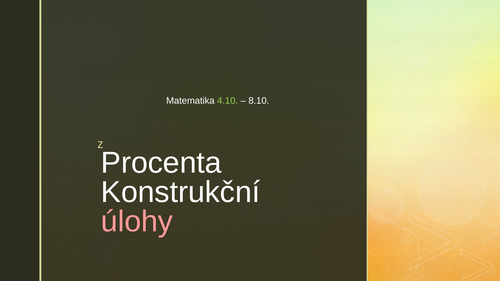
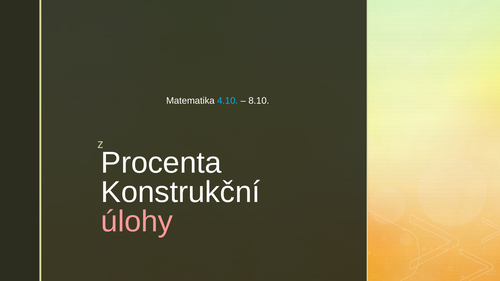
4.10 colour: light green -> light blue
